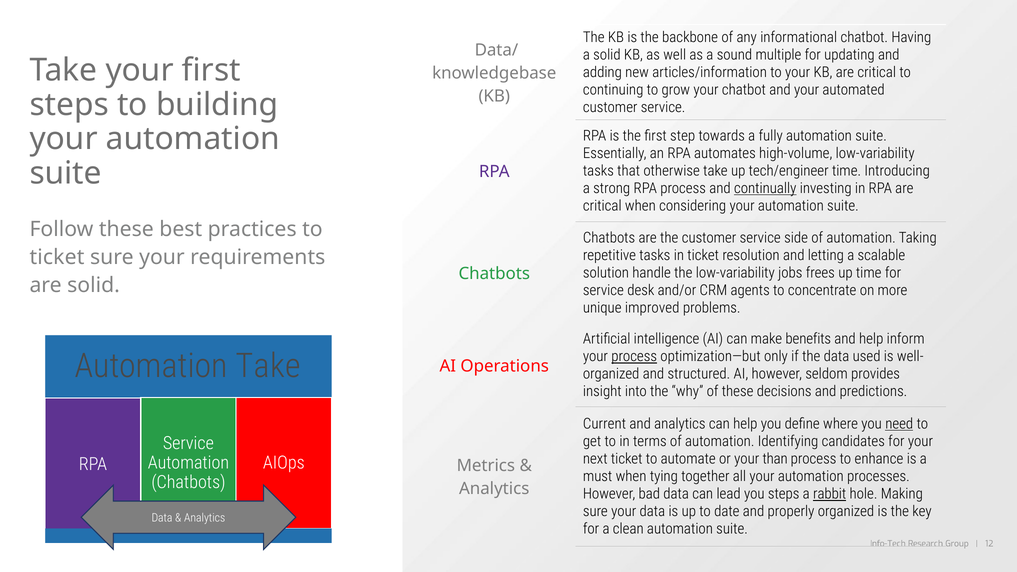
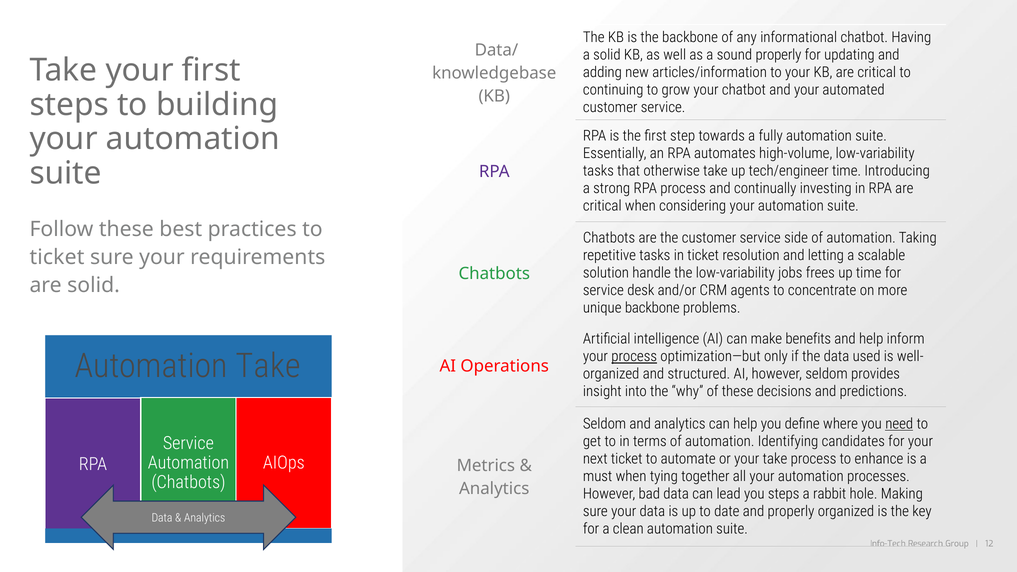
sound multiple: multiple -> properly
continually underline: present -> none
unique improved: improved -> backbone
Current at (605, 424): Current -> Seldom
your than: than -> take
rabbit underline: present -> none
